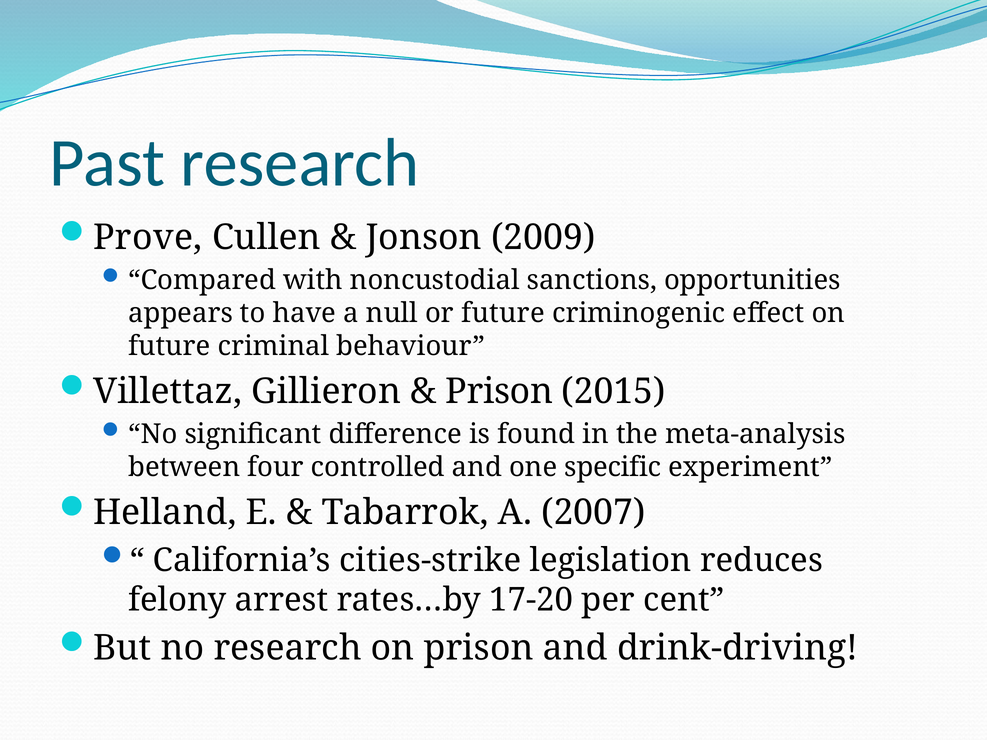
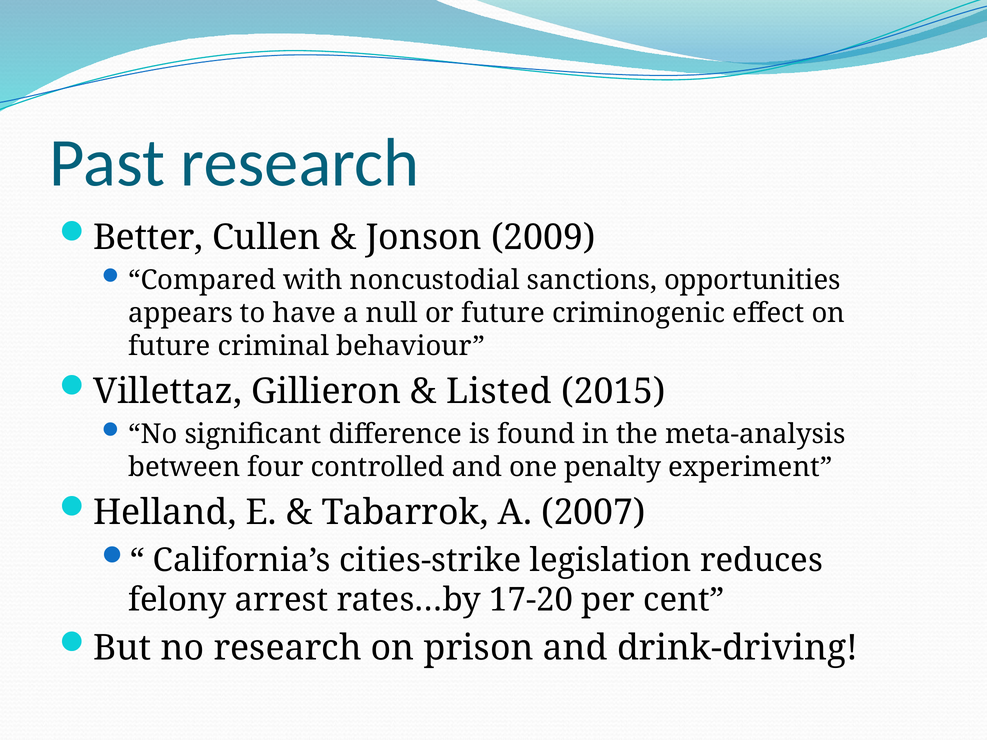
Prove: Prove -> Better
Prison at (499, 392): Prison -> Listed
specific: specific -> penalty
